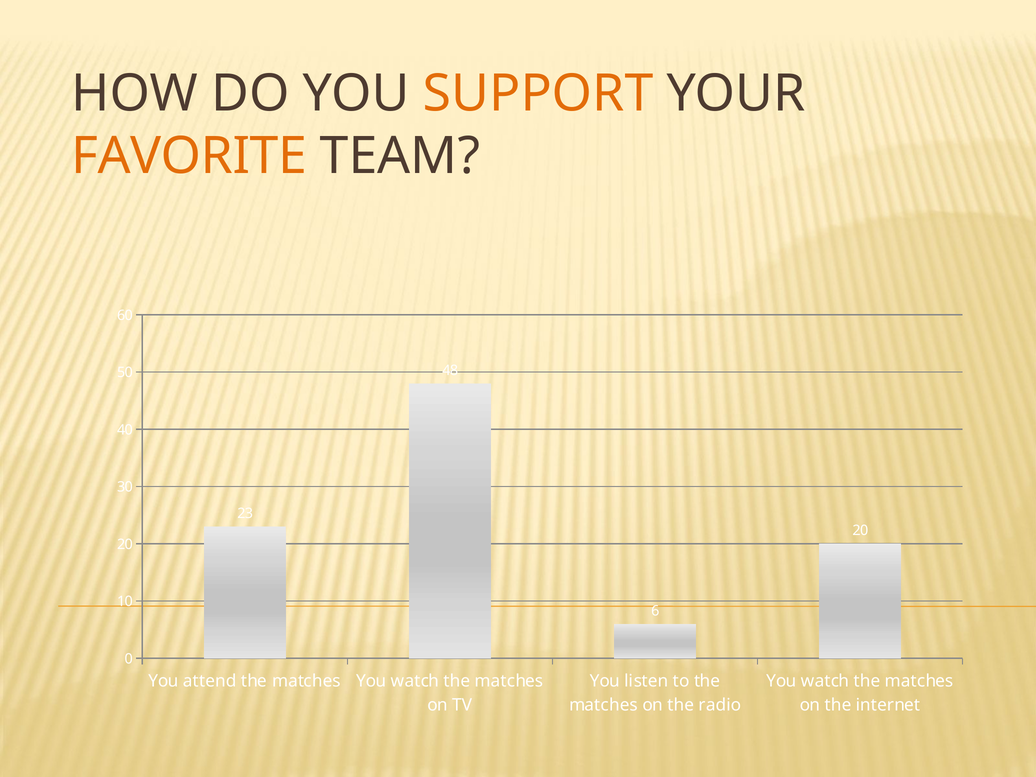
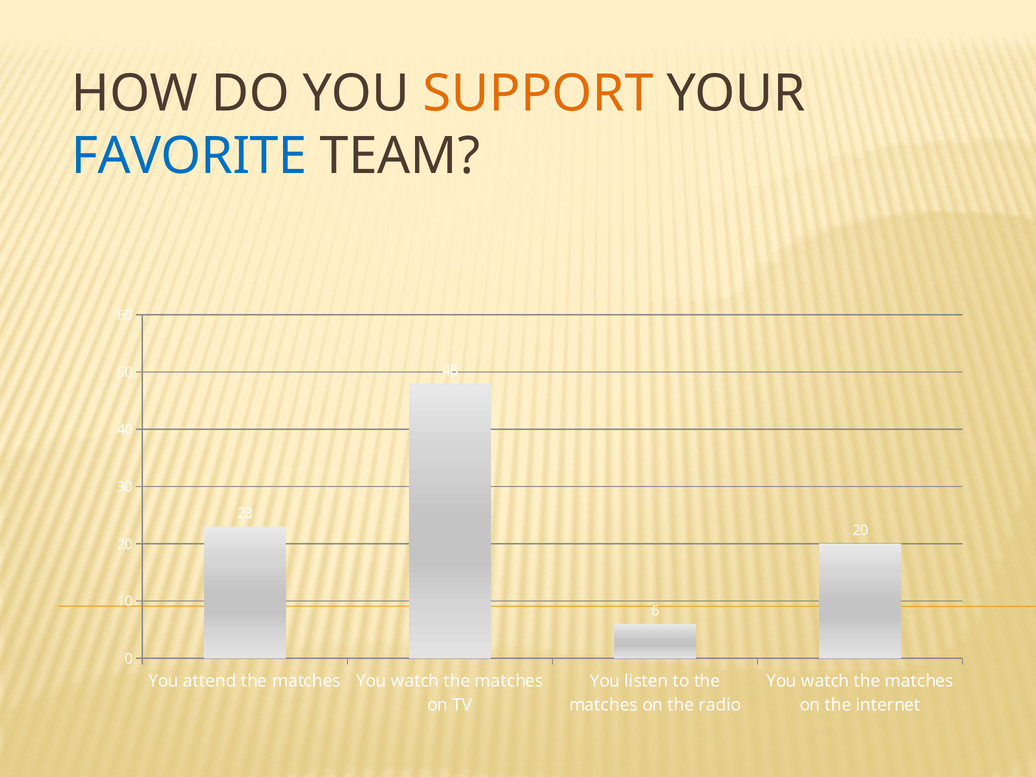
FAVORITE colour: orange -> blue
